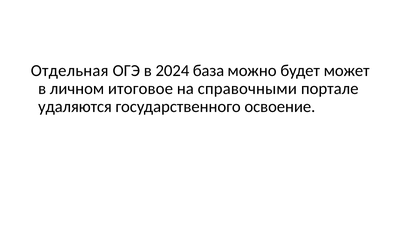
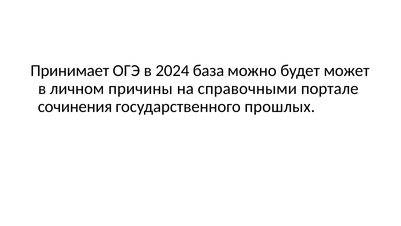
Отдельная: Отдельная -> Принимает
итоговое: итоговое -> причины
удаляются: удаляются -> сочинения
освоение: освоение -> прошлых
